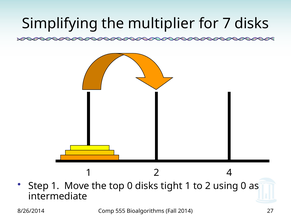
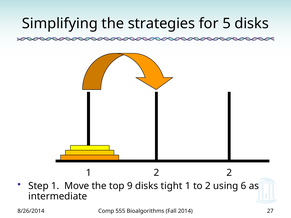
multiplier: multiplier -> strategies
7: 7 -> 5
2 4: 4 -> 2
top 0: 0 -> 9
using 0: 0 -> 6
